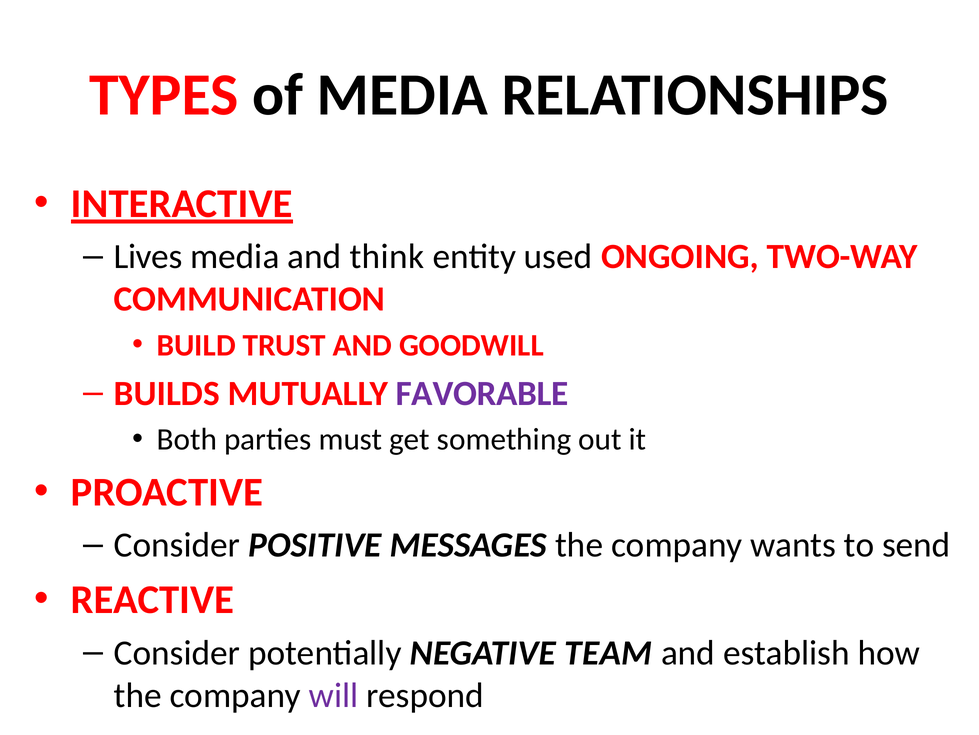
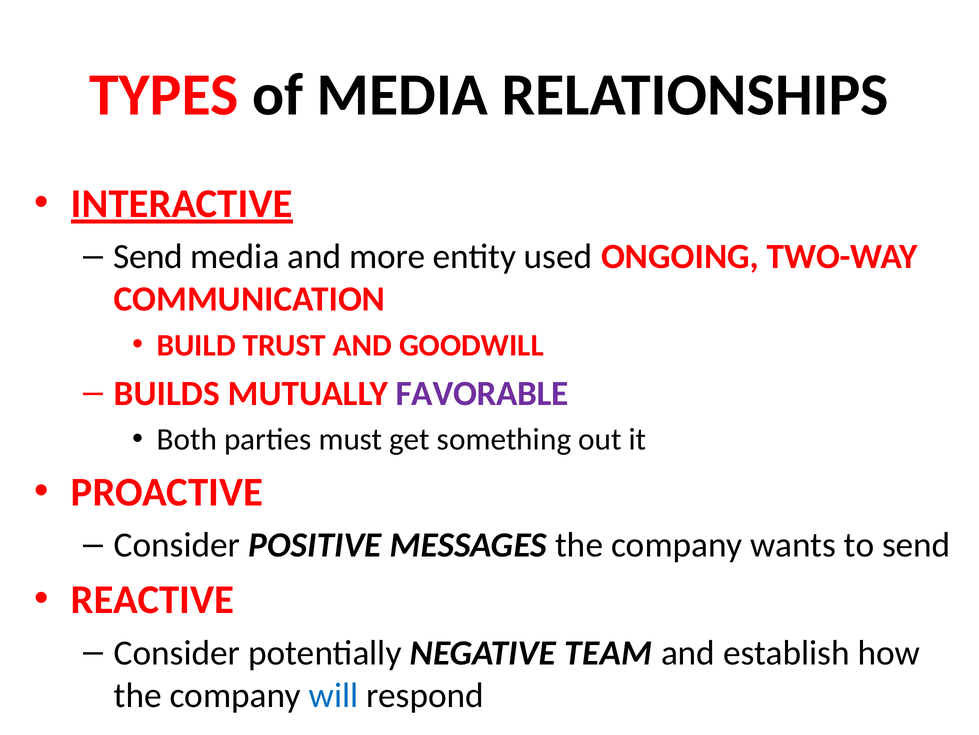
Lives at (148, 256): Lives -> Send
think: think -> more
will colour: purple -> blue
